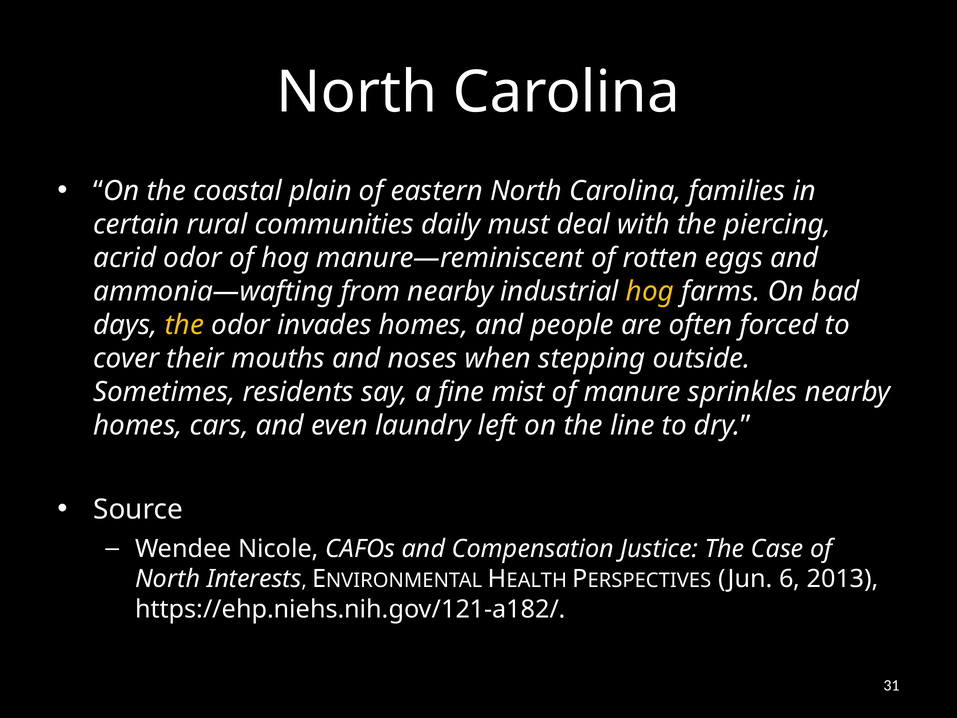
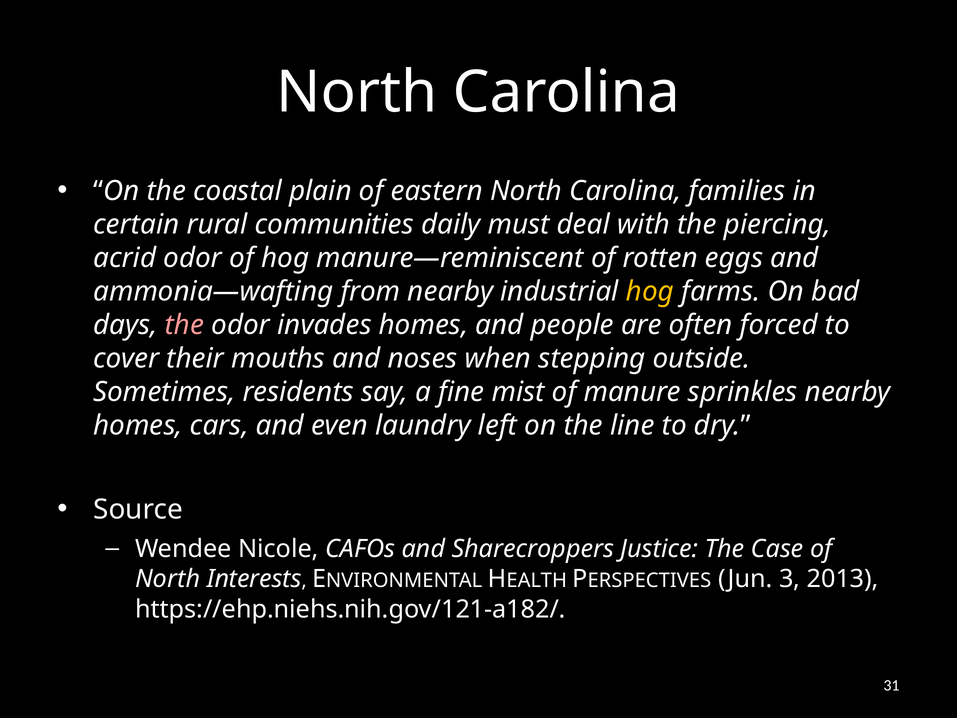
the at (184, 325) colour: yellow -> pink
Compensation: Compensation -> Sharecroppers
6: 6 -> 3
